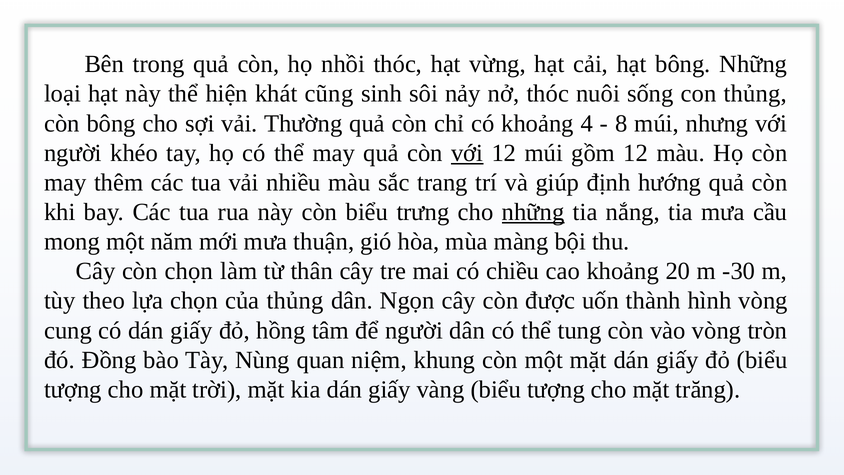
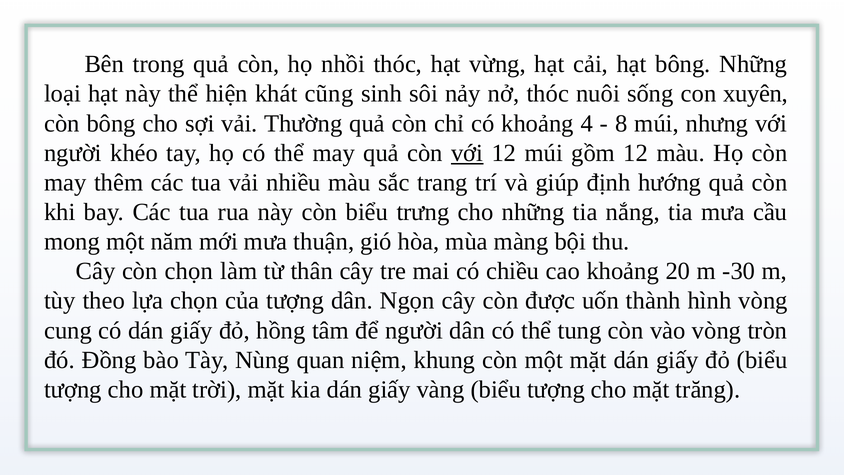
con thủng: thủng -> xuyên
những at (533, 212) underline: present -> none
của thủng: thủng -> tượng
